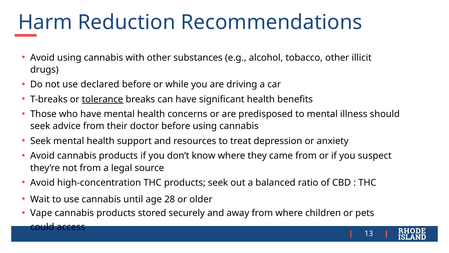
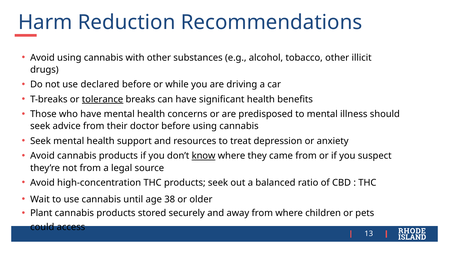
know underline: none -> present
28: 28 -> 38
Vape: Vape -> Plant
